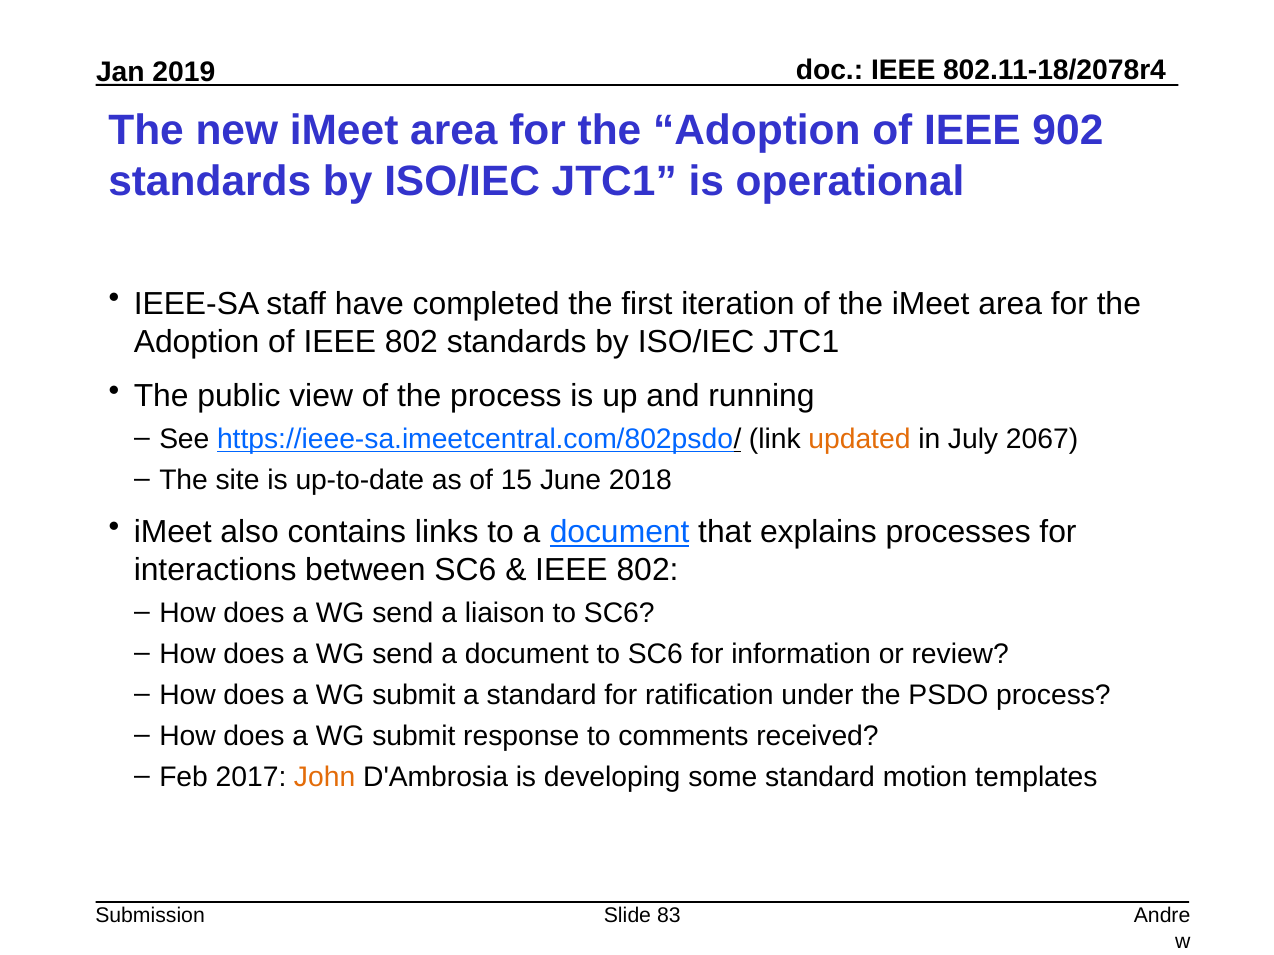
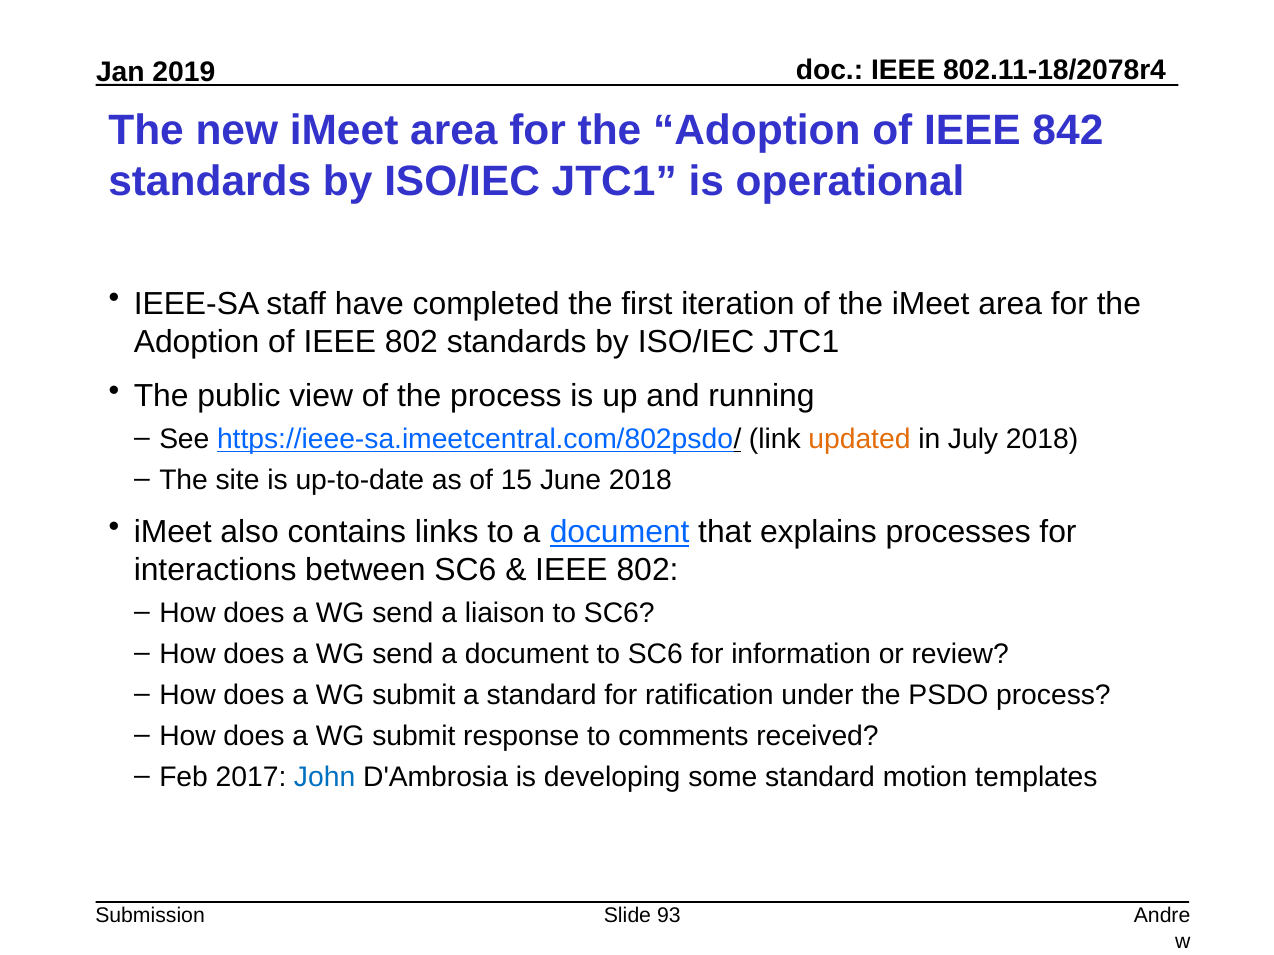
902: 902 -> 842
July 2067: 2067 -> 2018
John colour: orange -> blue
83: 83 -> 93
